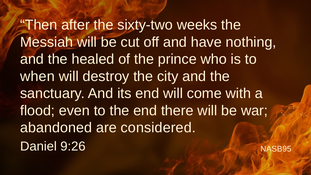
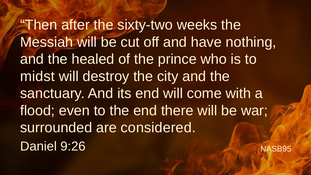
when: when -> midst
abandoned: abandoned -> surrounded
